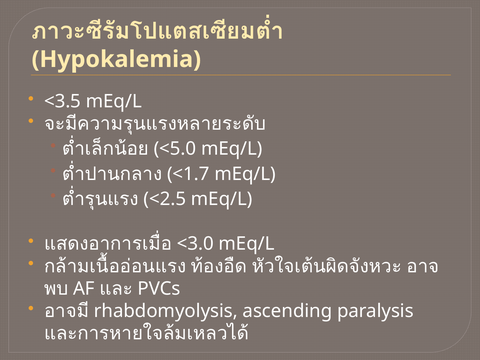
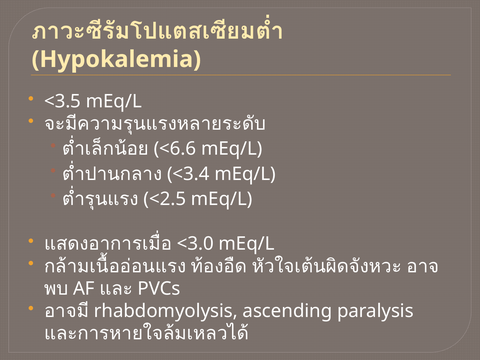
<5.0: <5.0 -> <6.6
<1.7: <1.7 -> <3.4
